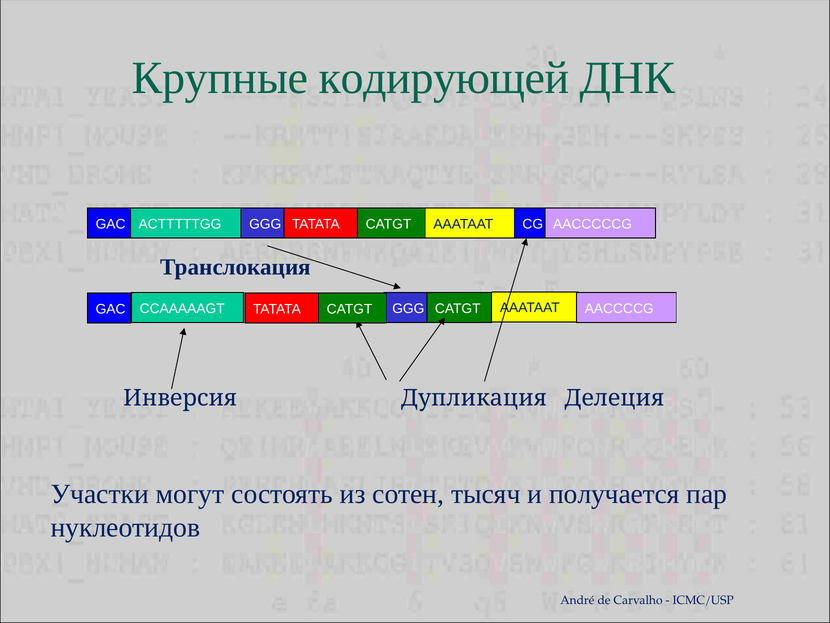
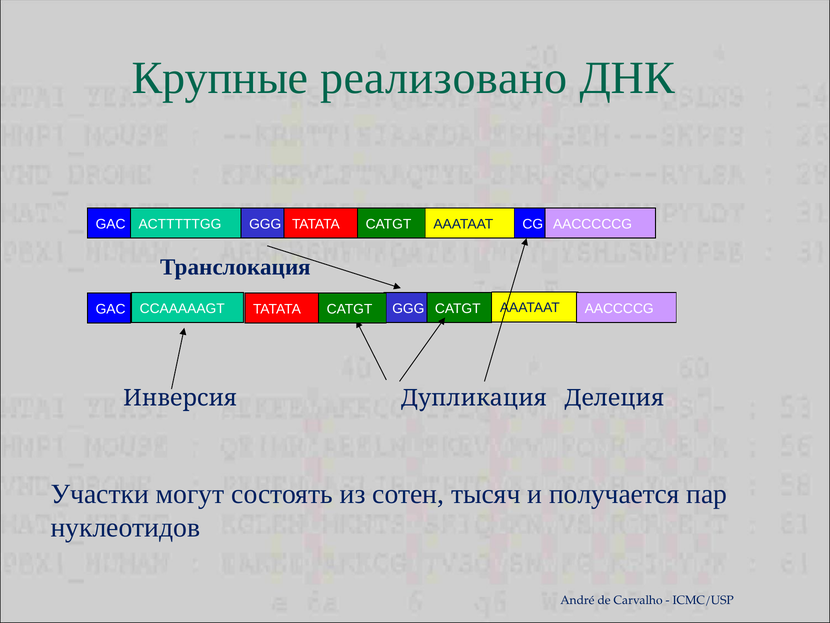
кодирующей: кодирующей -> реализовано
